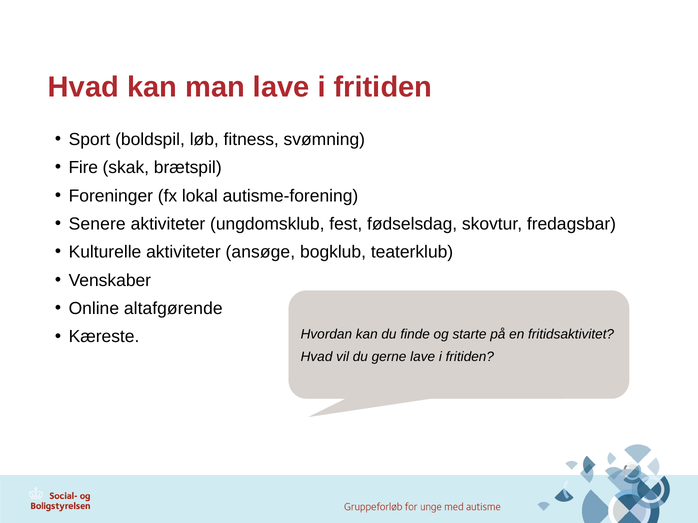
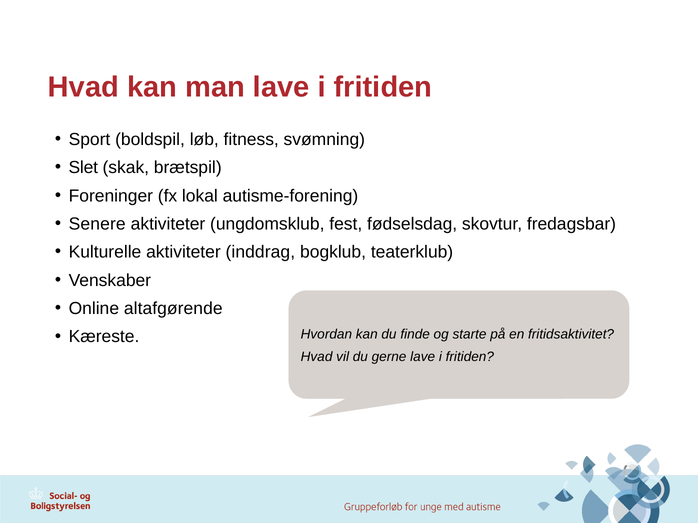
Fire: Fire -> Slet
ansøge: ansøge -> inddrag
